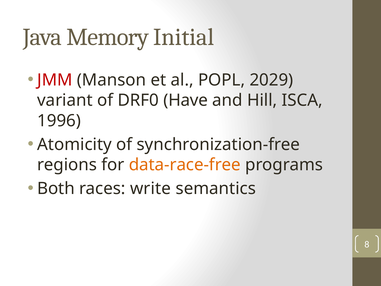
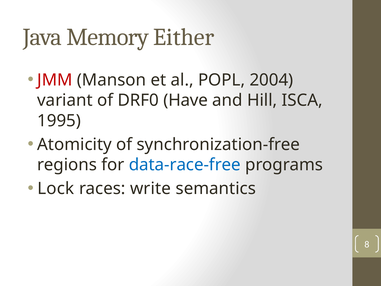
Initial: Initial -> Either
2029: 2029 -> 2004
1996: 1996 -> 1995
data-race-free colour: orange -> blue
Both: Both -> Lock
